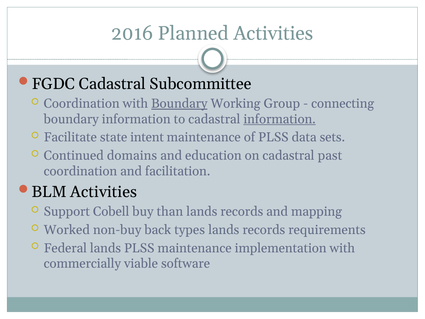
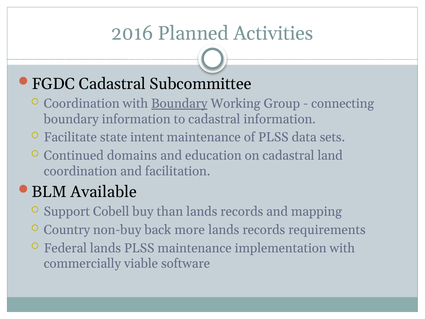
information at (280, 119) underline: present -> none
past: past -> land
BLM Activities: Activities -> Available
Worked: Worked -> Country
types: types -> more
